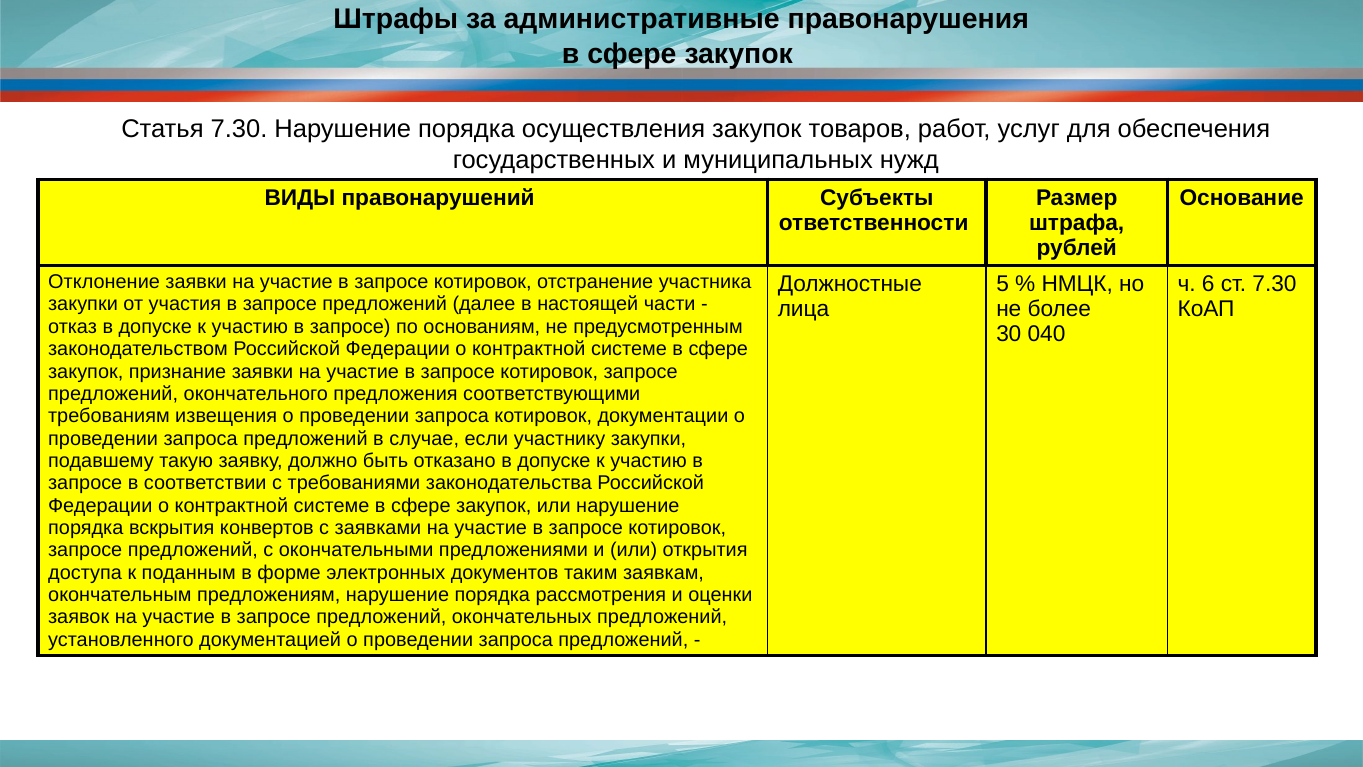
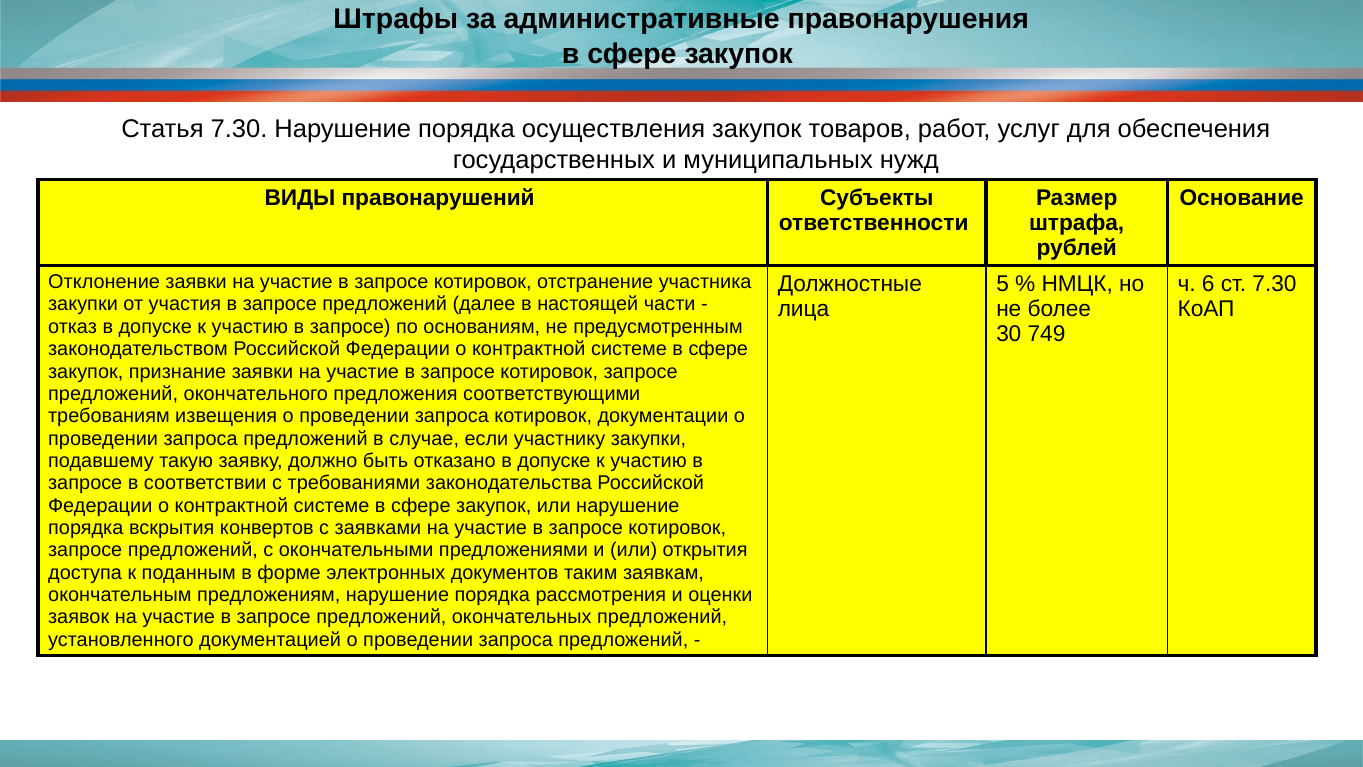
040: 040 -> 749
